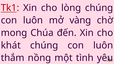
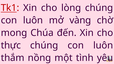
khát: khát -> thực
